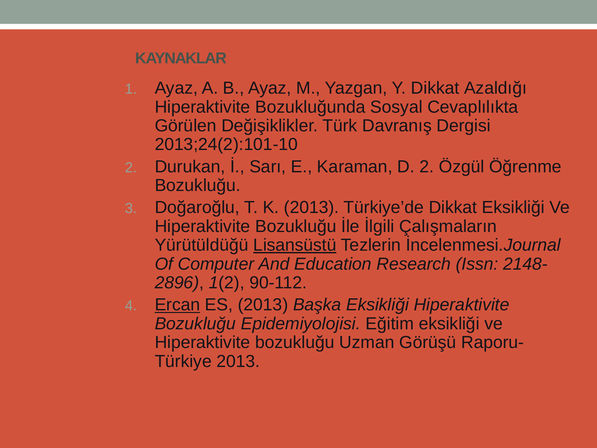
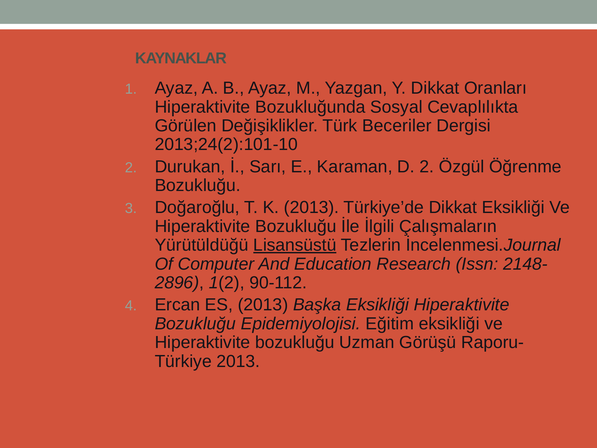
Azaldığı: Azaldığı -> Oranları
Davranış: Davranış -> Beceriler
Ercan underline: present -> none
